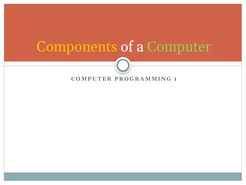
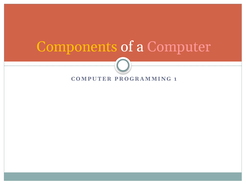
Computer at (179, 47) colour: light green -> pink
